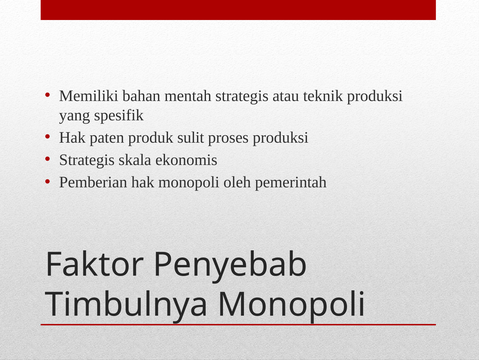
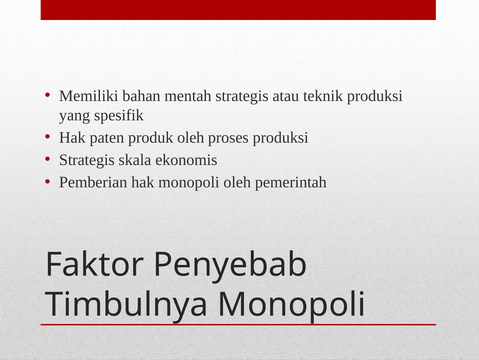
produk sulit: sulit -> oleh
